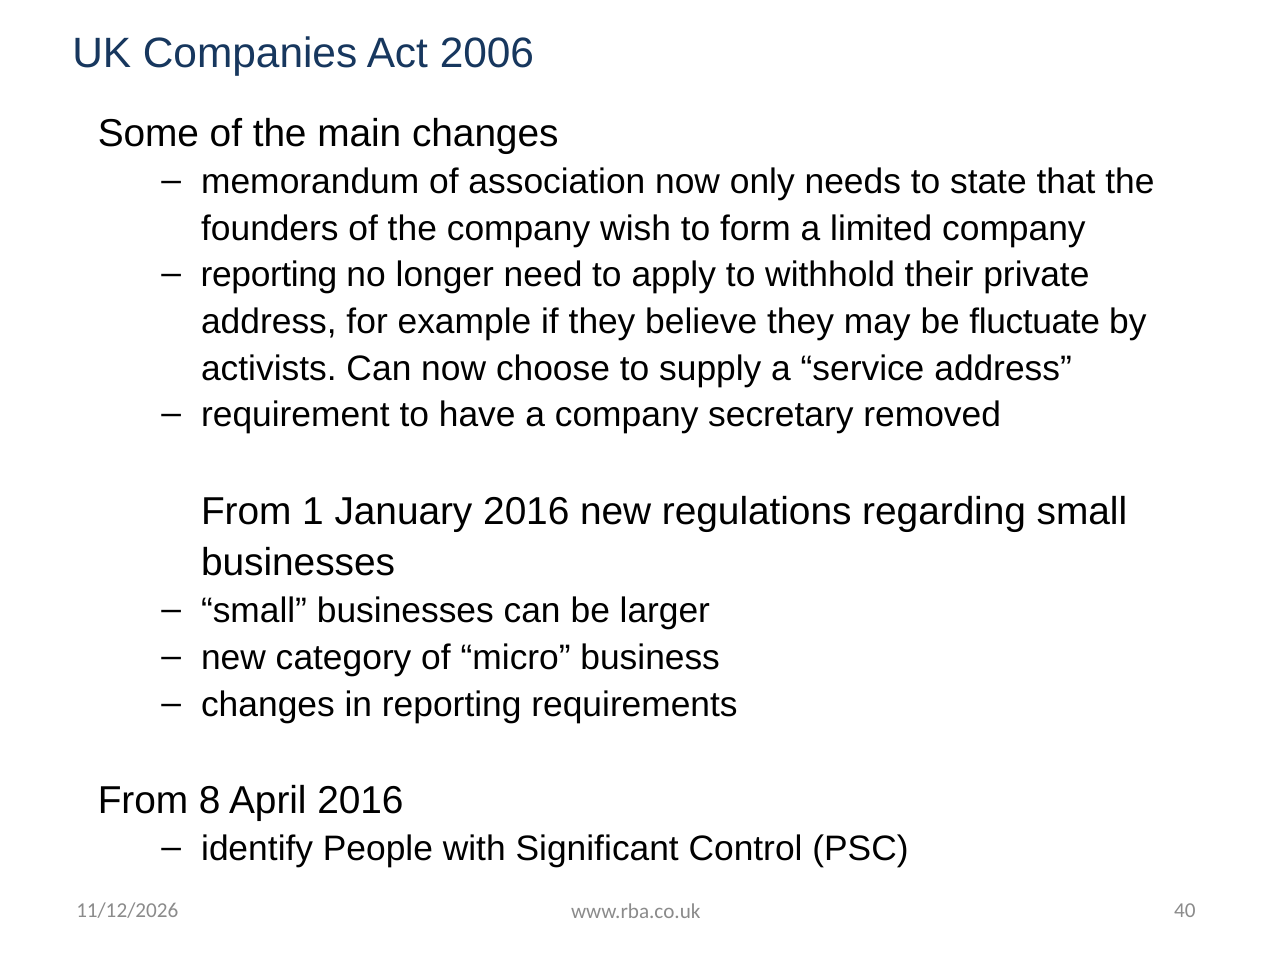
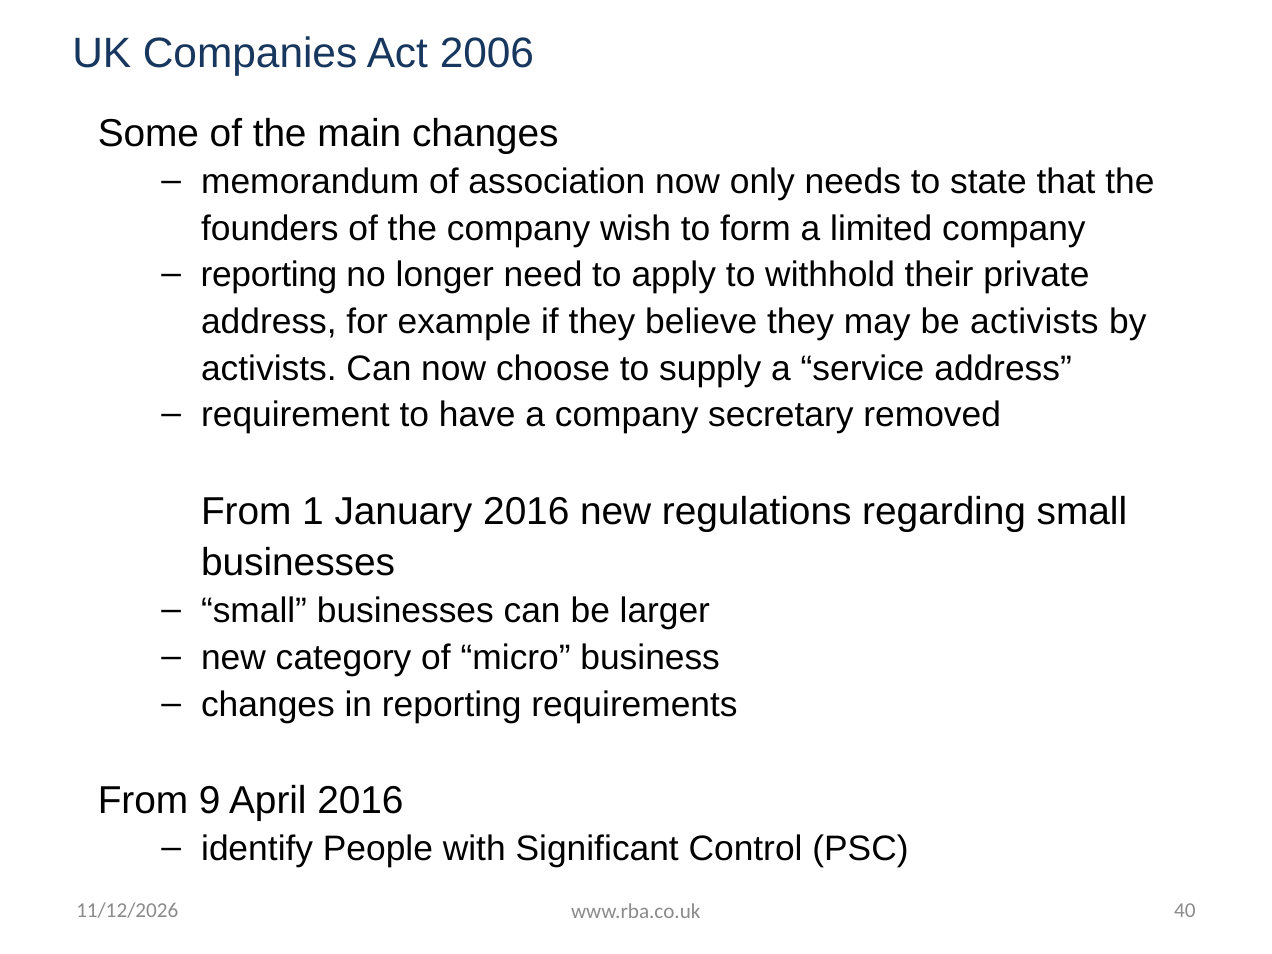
be fluctuate: fluctuate -> activists
8: 8 -> 9
